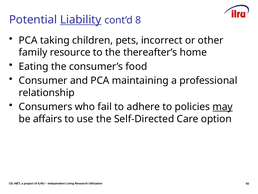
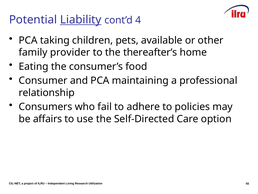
8: 8 -> 4
incorrect: incorrect -> available
resource: resource -> provider
may underline: present -> none
